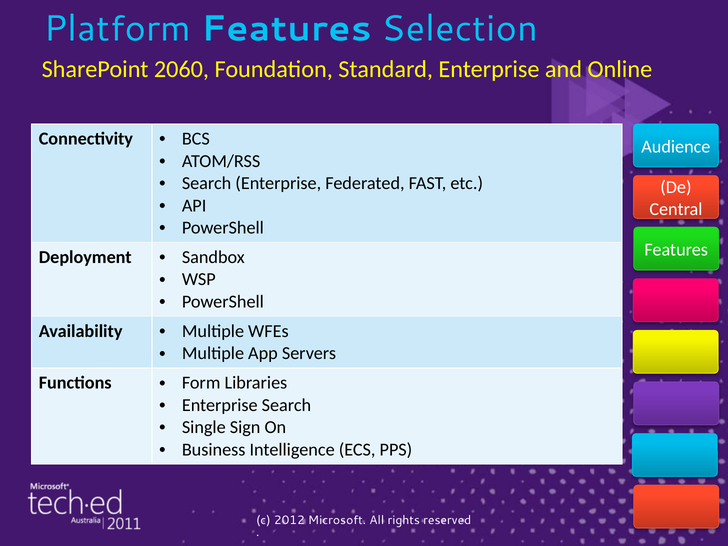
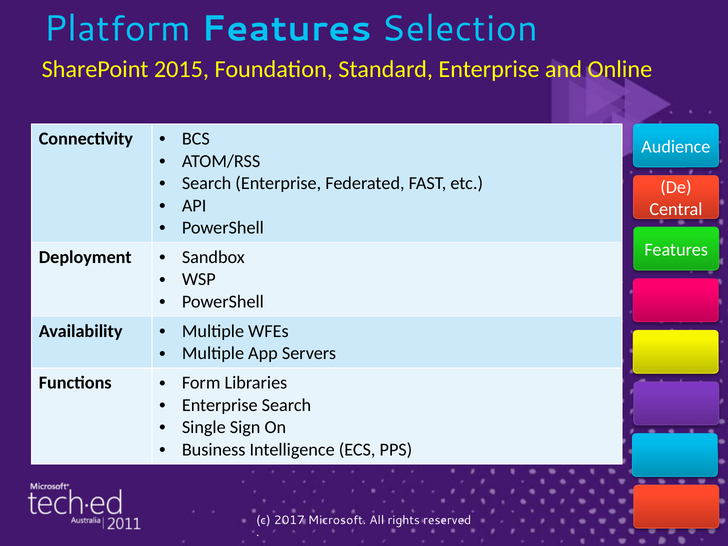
2060: 2060 -> 2015
2012: 2012 -> 2017
